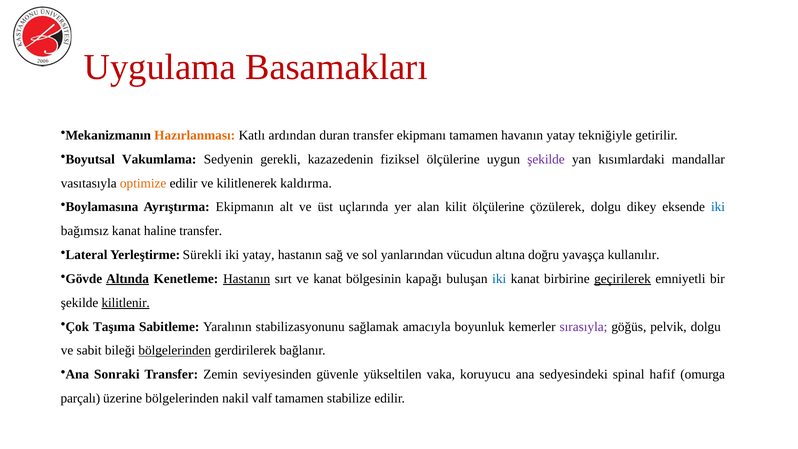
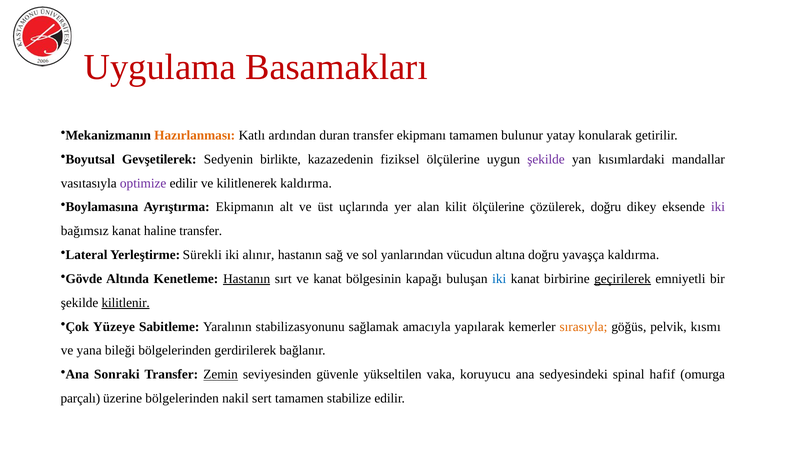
havanın: havanın -> bulunur
tekniğiyle: tekniğiyle -> konularak
Vakumlama: Vakumlama -> Gevşetilerek
gerekli: gerekli -> birlikte
optimize colour: orange -> purple
çözülerek dolgu: dolgu -> doğru
iki at (718, 207) colour: blue -> purple
iki yatay: yatay -> alınır
yavaşça kullanılır: kullanılır -> kaldırma
Altında underline: present -> none
Taşıma: Taşıma -> Yüzeye
boyunluk: boyunluk -> yapılarak
sırasıyla colour: purple -> orange
pelvik dolgu: dolgu -> kısmı
sabit: sabit -> yana
bölgelerinden at (175, 350) underline: present -> none
Zemin underline: none -> present
valf: valf -> sert
